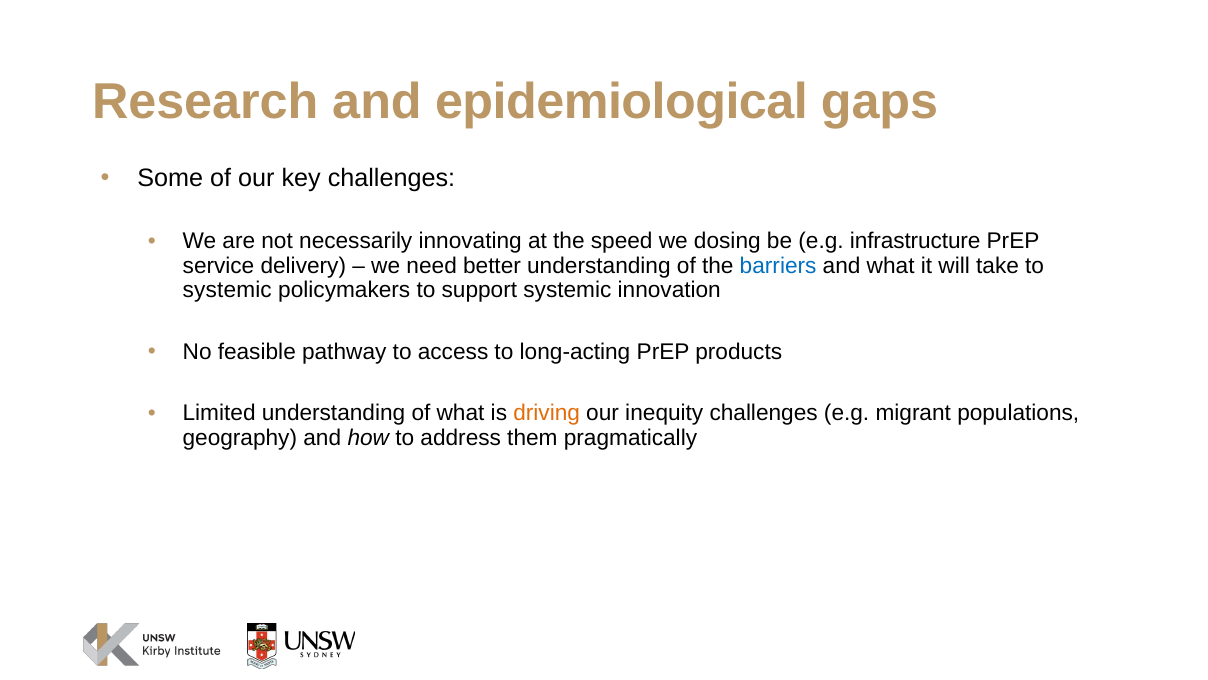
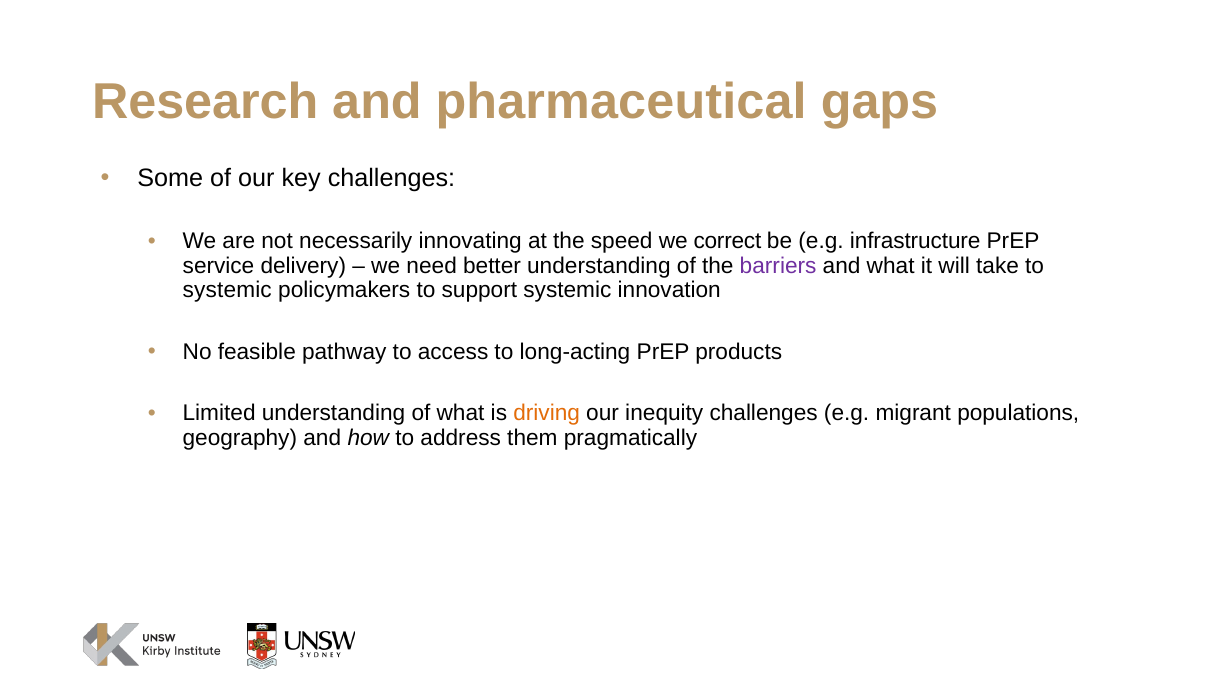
epidemiological: epidemiological -> pharmaceutical
dosing: dosing -> correct
barriers colour: blue -> purple
